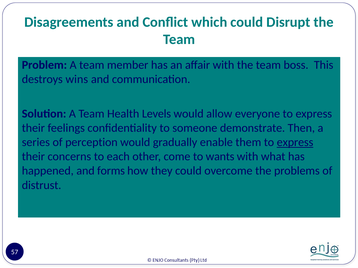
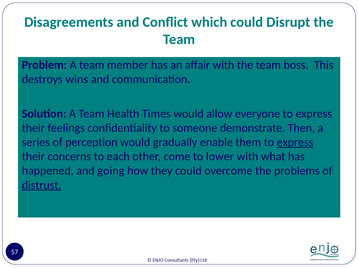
Levels: Levels -> Times
wants: wants -> lower
forms: forms -> going
distrust underline: none -> present
